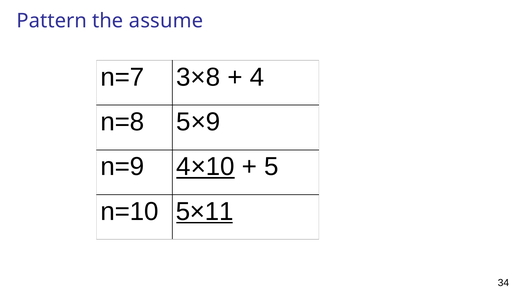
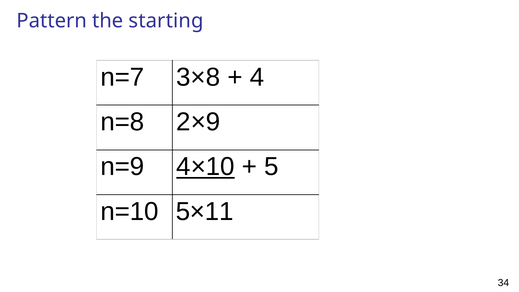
assume: assume -> starting
5×9: 5×9 -> 2×9
5×11 underline: present -> none
